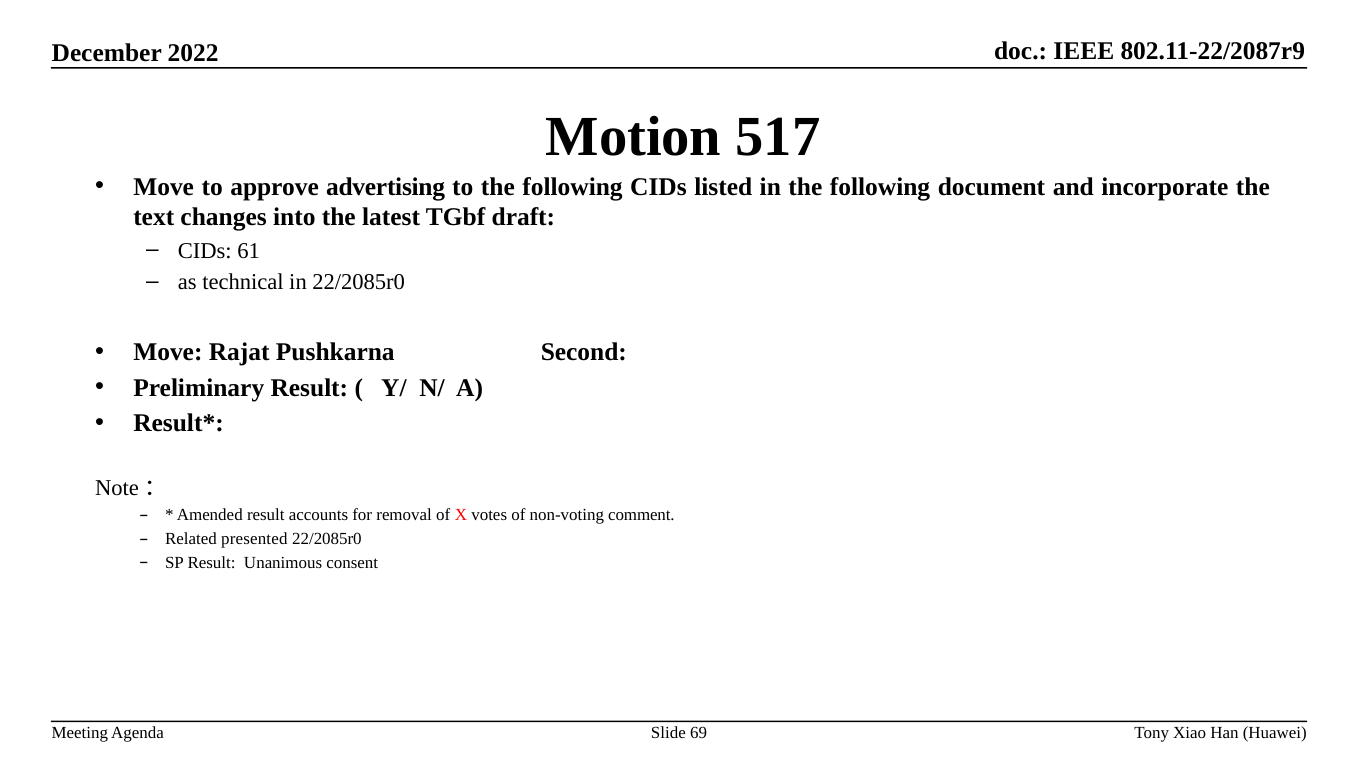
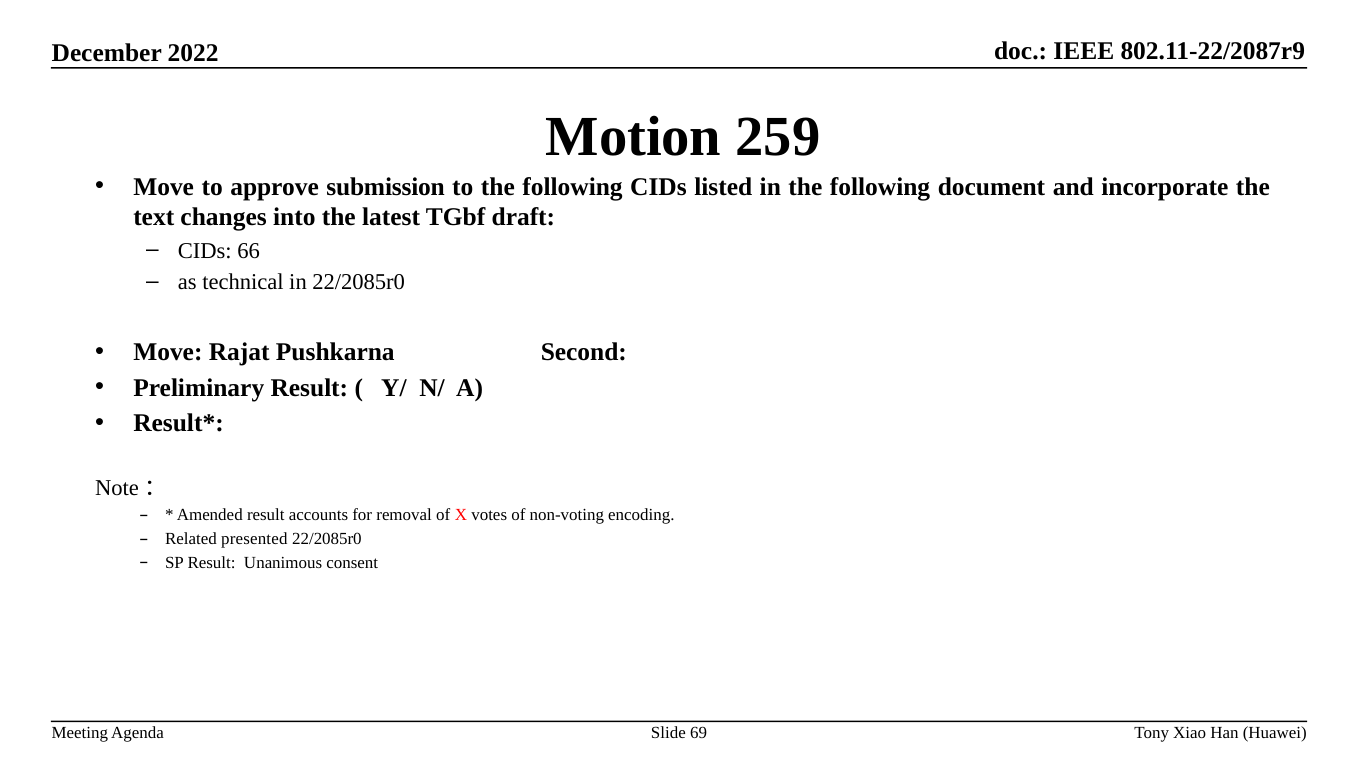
517: 517 -> 259
advertising: advertising -> submission
61: 61 -> 66
comment: comment -> encoding
